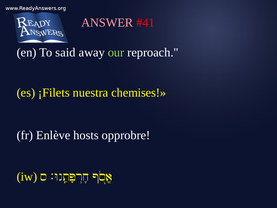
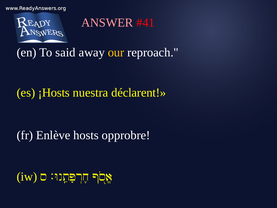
our colour: light green -> yellow
¡Filets: ¡Filets -> ¡Hosts
chemises: chemises -> déclarent
